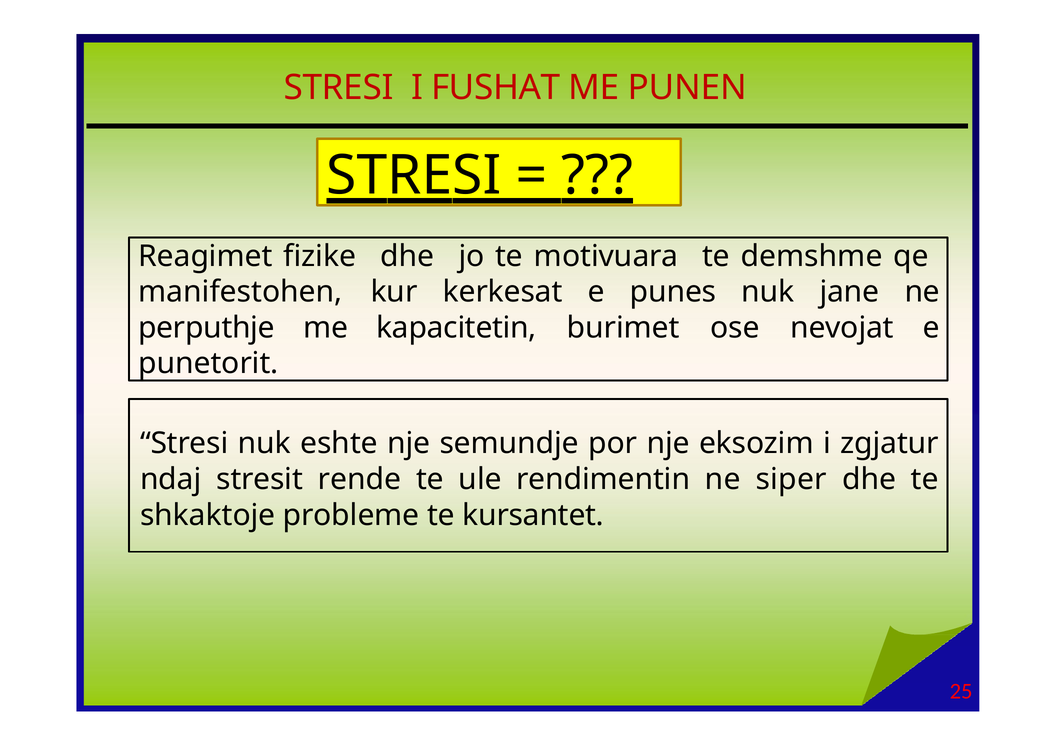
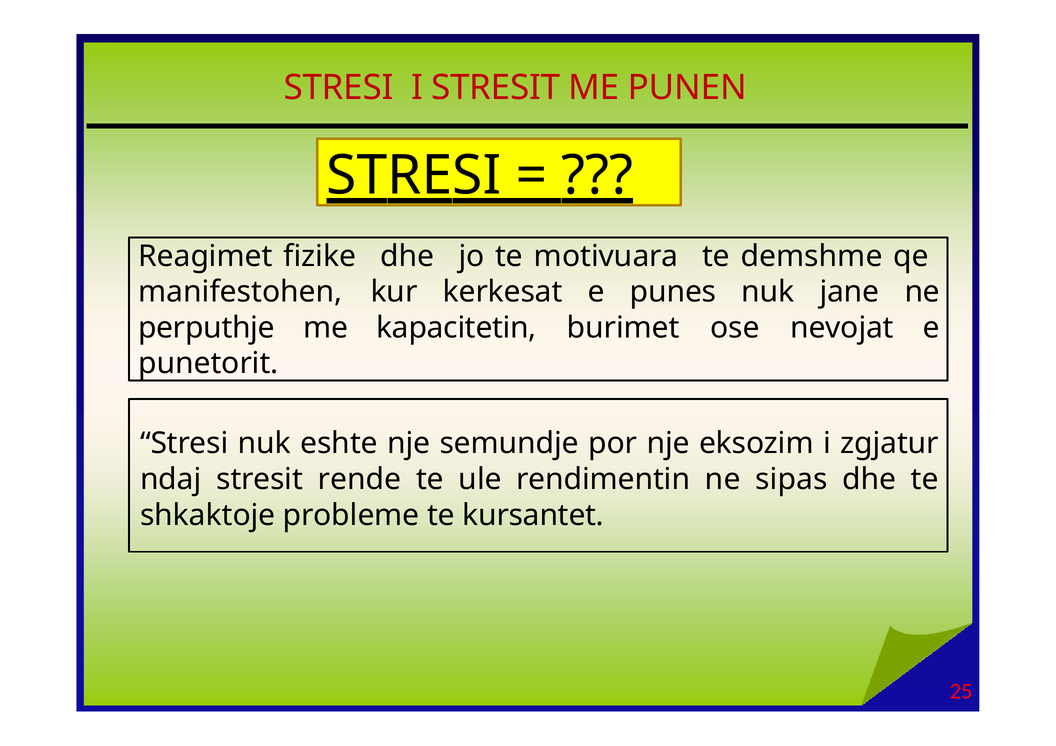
I FUSHAT: FUSHAT -> STRESIT
siper: siper -> sipas
